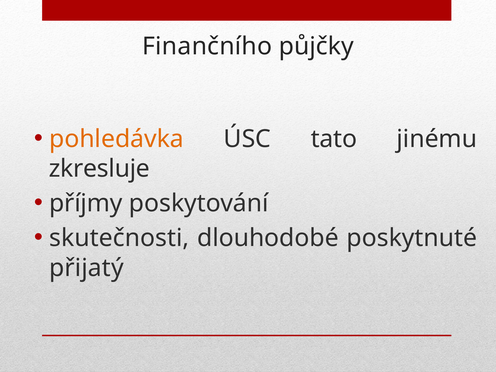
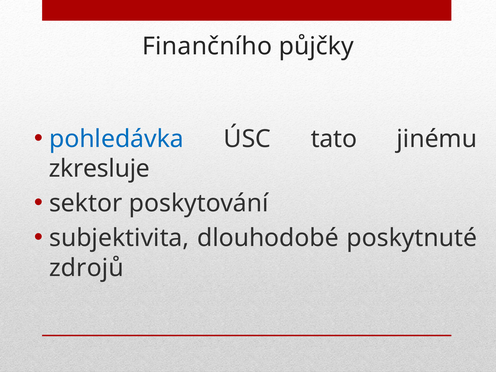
pohledávka colour: orange -> blue
příjmy: příjmy -> sektor
skutečnosti: skutečnosti -> subjektivita
přijatý: přijatý -> zdrojů
